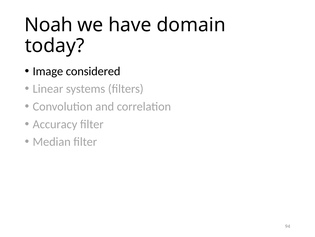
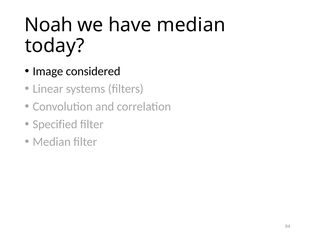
have domain: domain -> median
Accuracy: Accuracy -> Specified
